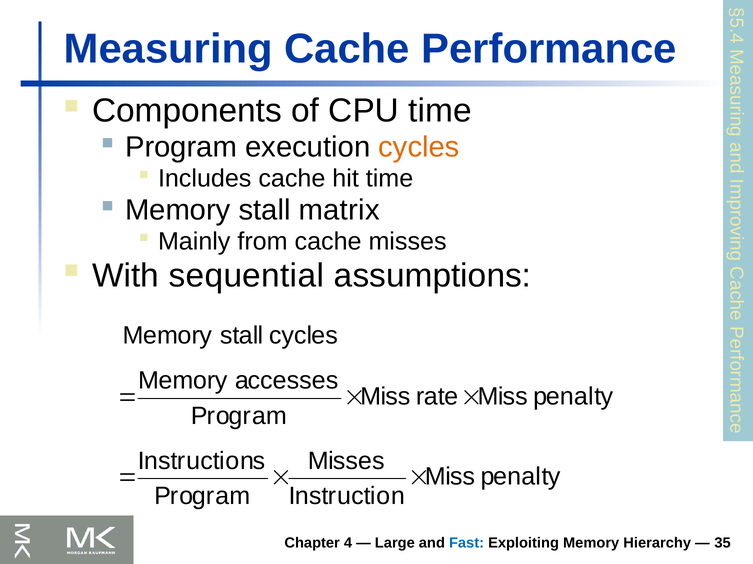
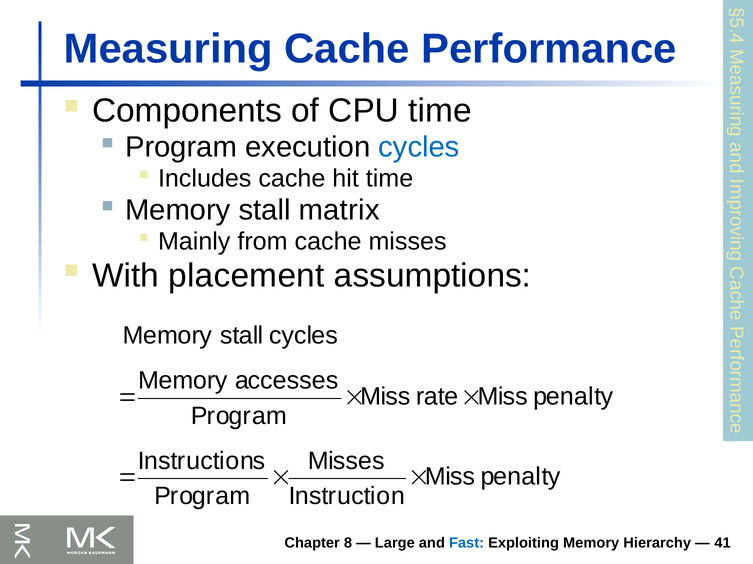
cycles at (419, 147) colour: orange -> blue
sequential: sequential -> placement
Chapter 4: 4 -> 8
35: 35 -> 41
